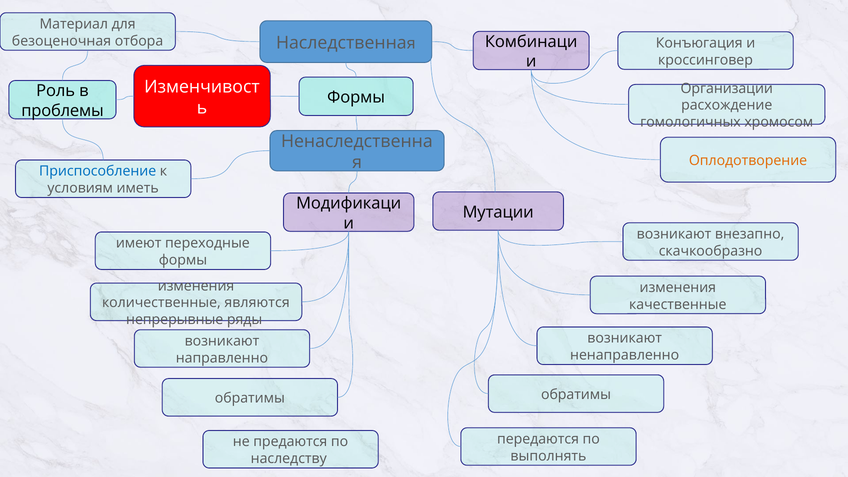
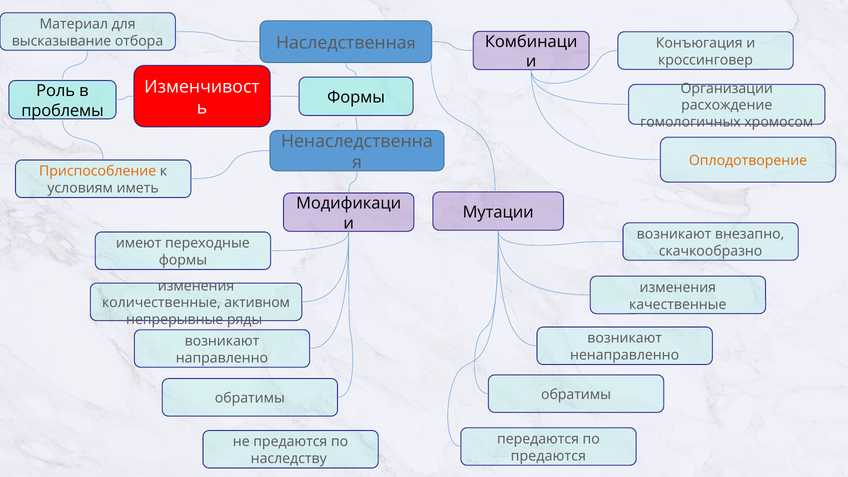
безоценочная: безоценочная -> высказывание
Приспособление colour: blue -> orange
являются: являются -> активном
выполнять at (548, 456): выполнять -> предаются
